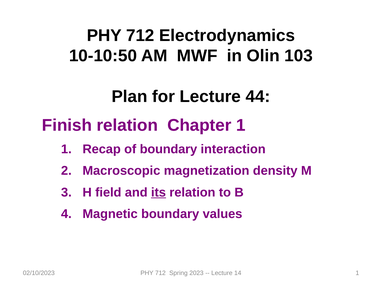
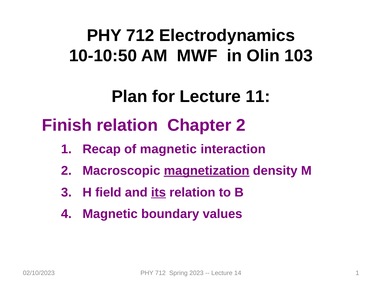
44: 44 -> 11
Chapter 1: 1 -> 2
of boundary: boundary -> magnetic
magnetization underline: none -> present
